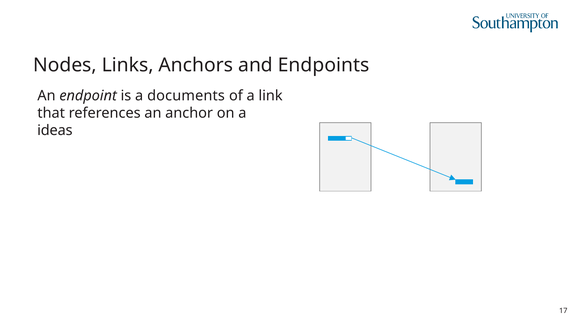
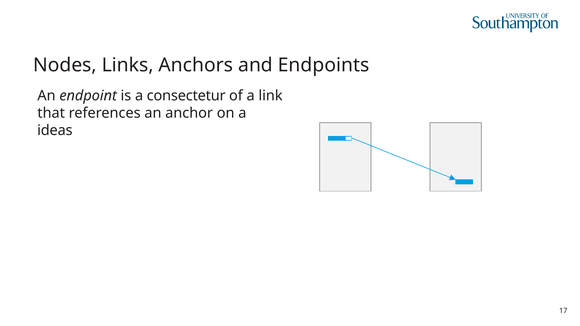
documents: documents -> consectetur
